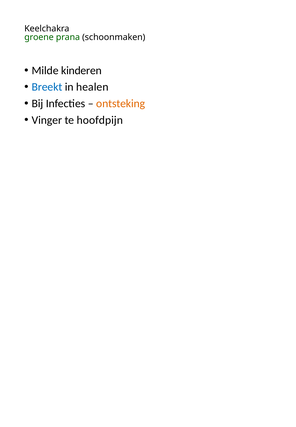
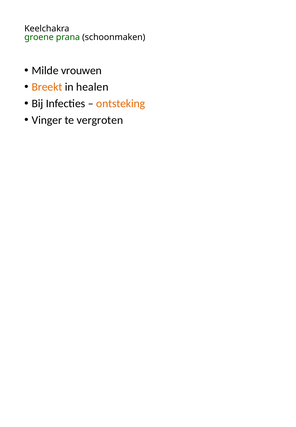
kinderen: kinderen -> vrouwen
Breekt colour: blue -> orange
hoofdpijn: hoofdpijn -> vergroten
